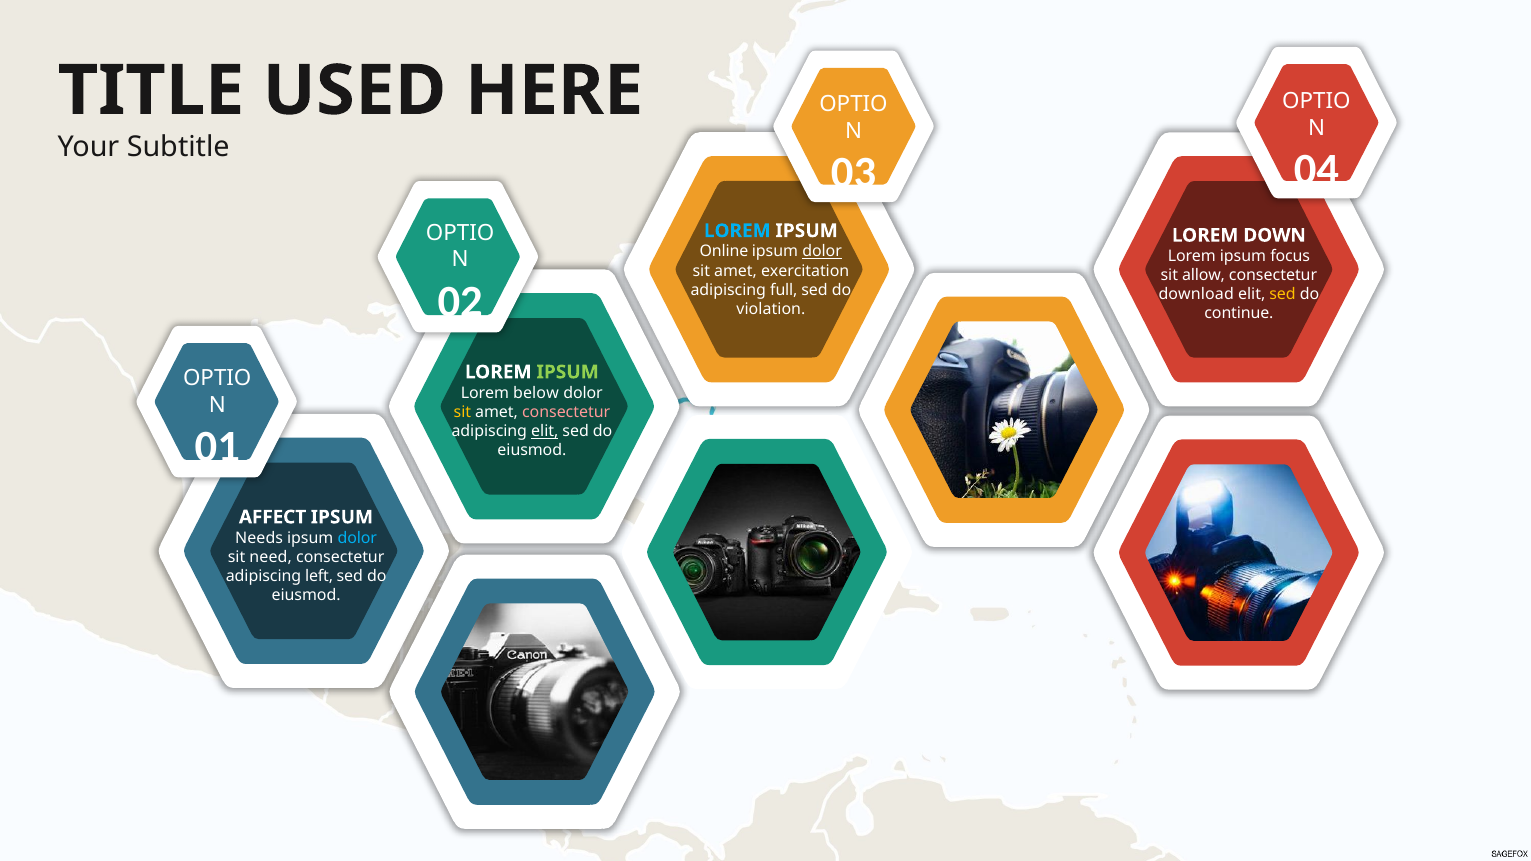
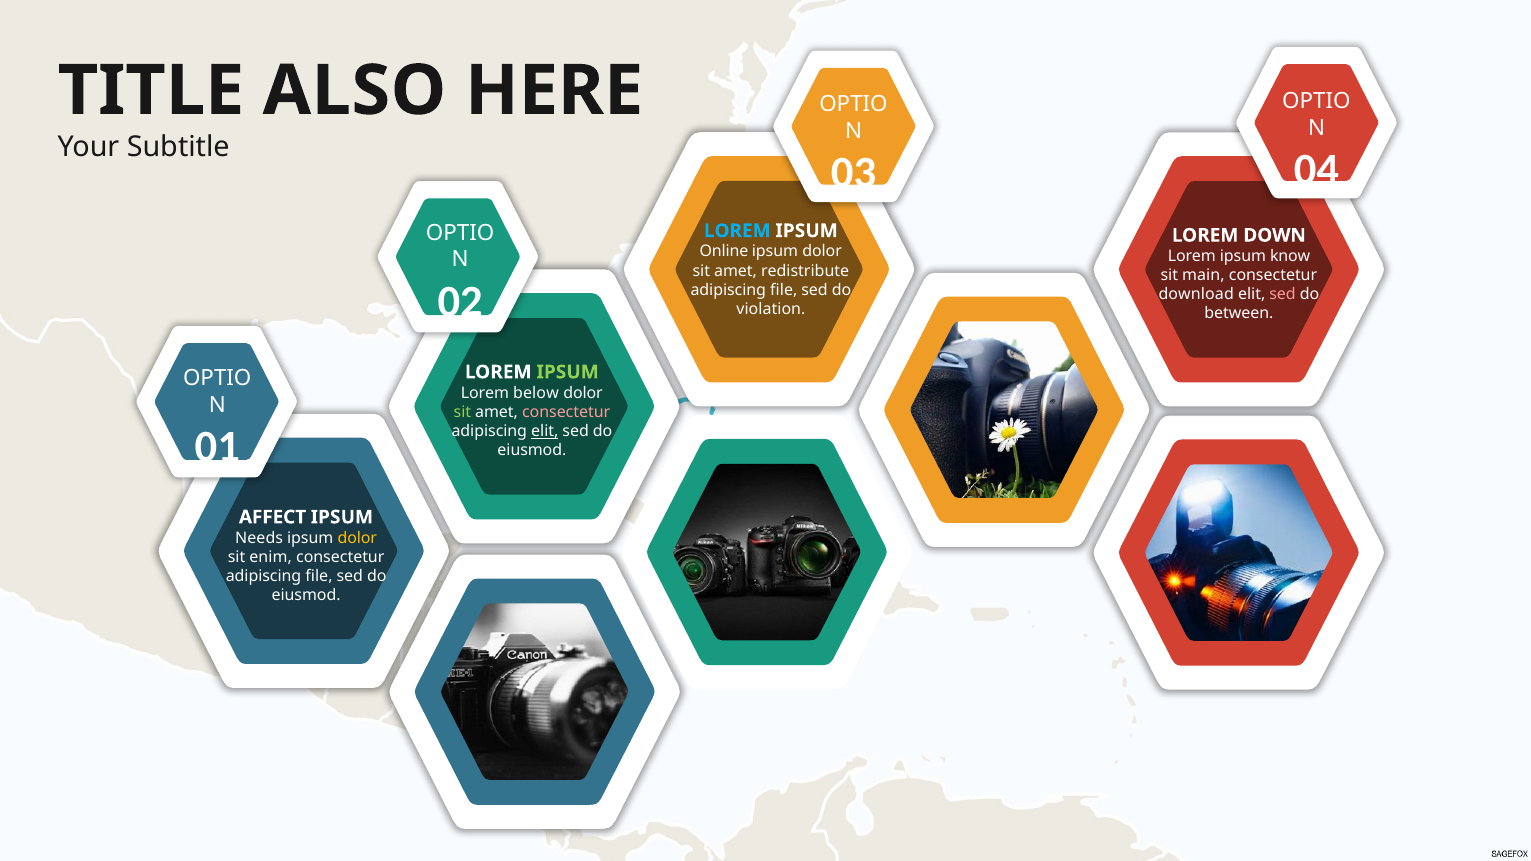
USED: USED -> ALSO
dolor at (822, 252) underline: present -> none
focus: focus -> know
exercitation: exercitation -> redistribute
allow: allow -> main
full at (784, 290): full -> file
sed at (1283, 295) colour: yellow -> pink
continue: continue -> between
sit at (462, 412) colour: yellow -> light green
dolor at (357, 538) colour: light blue -> yellow
need: need -> enim
left at (319, 576): left -> file
